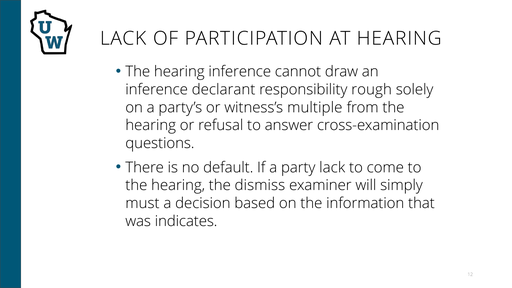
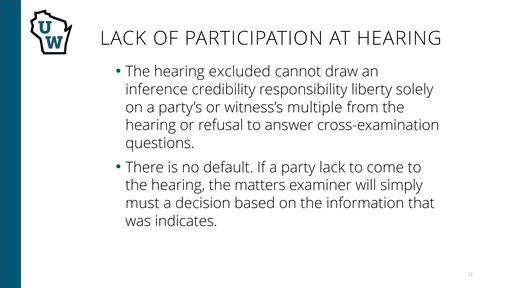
hearing inference: inference -> excluded
declarant: declarant -> credibility
rough: rough -> liberty
dismiss: dismiss -> matters
